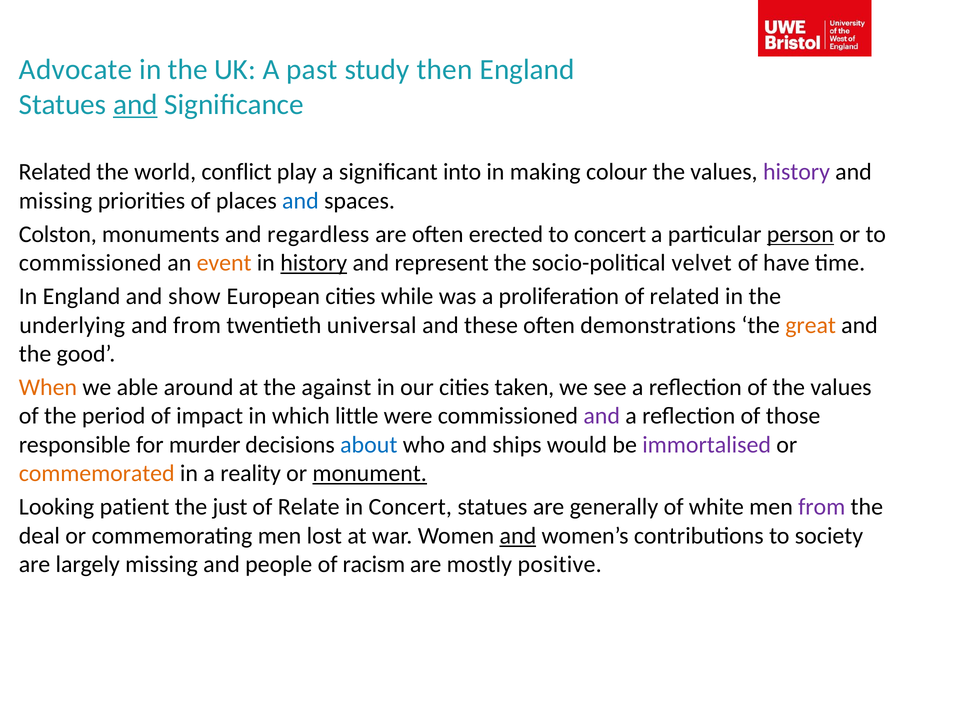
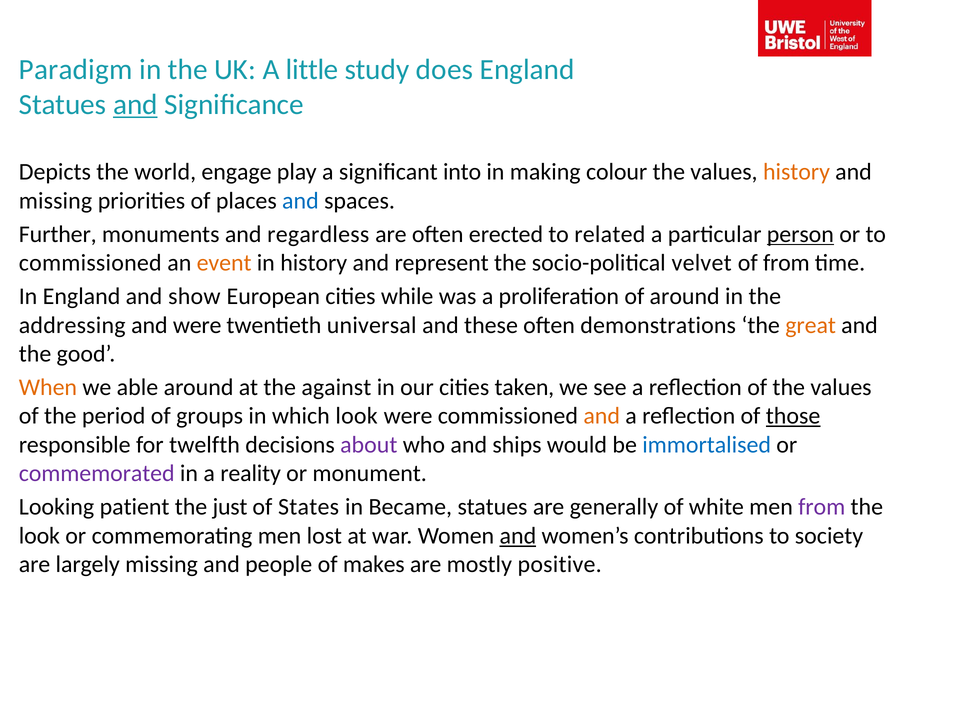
Advocate: Advocate -> Paradigm
past: past -> little
then: then -> does
Related at (55, 172): Related -> Depicts
conflict: conflict -> engage
history at (797, 172) colour: purple -> orange
Colston: Colston -> Further
to concert: concert -> related
history at (314, 263) underline: present -> none
of have: have -> from
of related: related -> around
underlying: underlying -> addressing
and from: from -> were
impact: impact -> groups
which little: little -> look
and at (602, 416) colour: purple -> orange
those underline: none -> present
murder: murder -> twelfth
about colour: blue -> purple
immortalised colour: purple -> blue
commemorated colour: orange -> purple
monument underline: present -> none
Relate: Relate -> States
in Concert: Concert -> Became
deal at (39, 536): deal -> look
racism: racism -> makes
